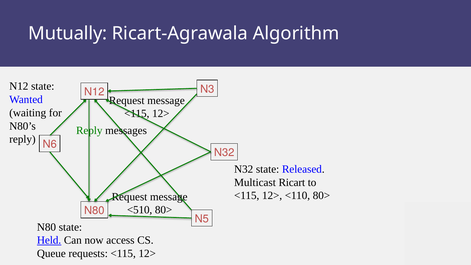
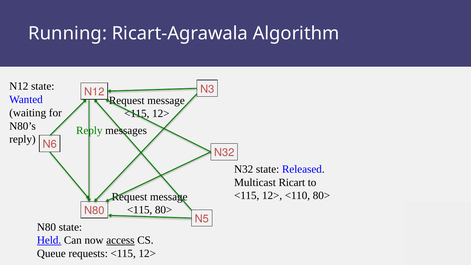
Mutually: Mutually -> Running
<510 at (140, 210): <510 -> <115
access underline: none -> present
